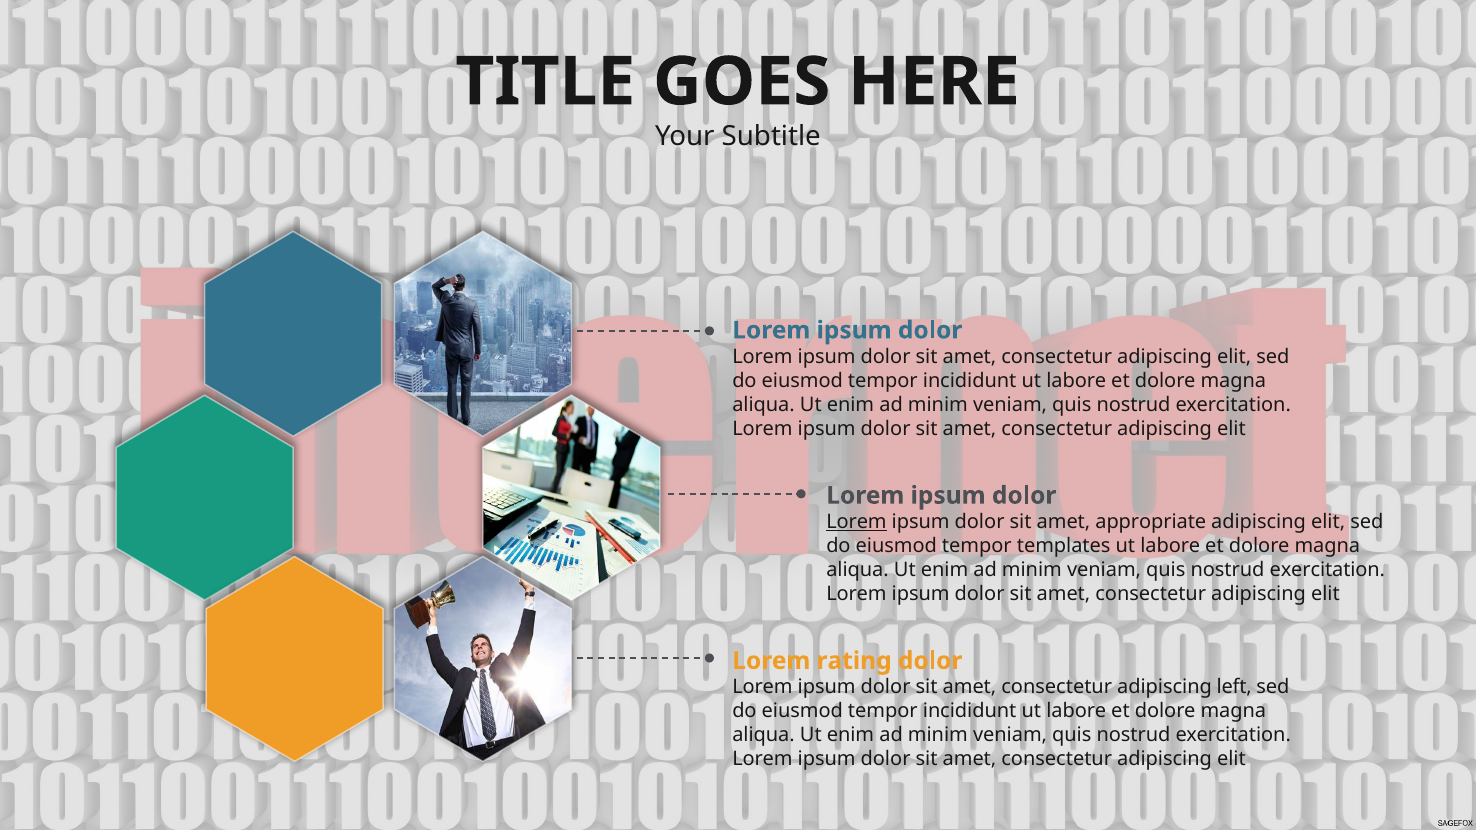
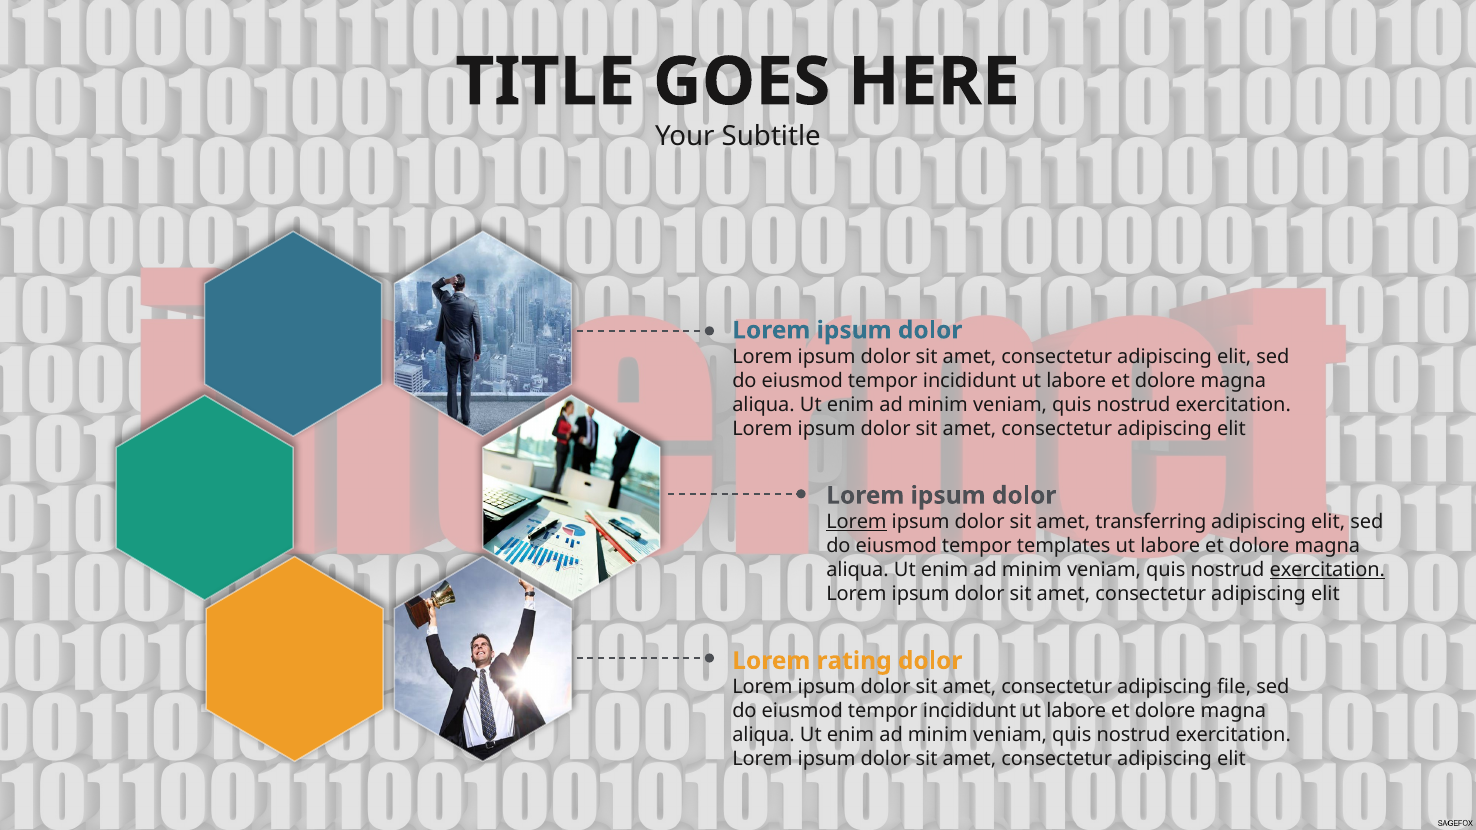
appropriate: appropriate -> transferring
exercitation at (1327, 570) underline: none -> present
left: left -> file
